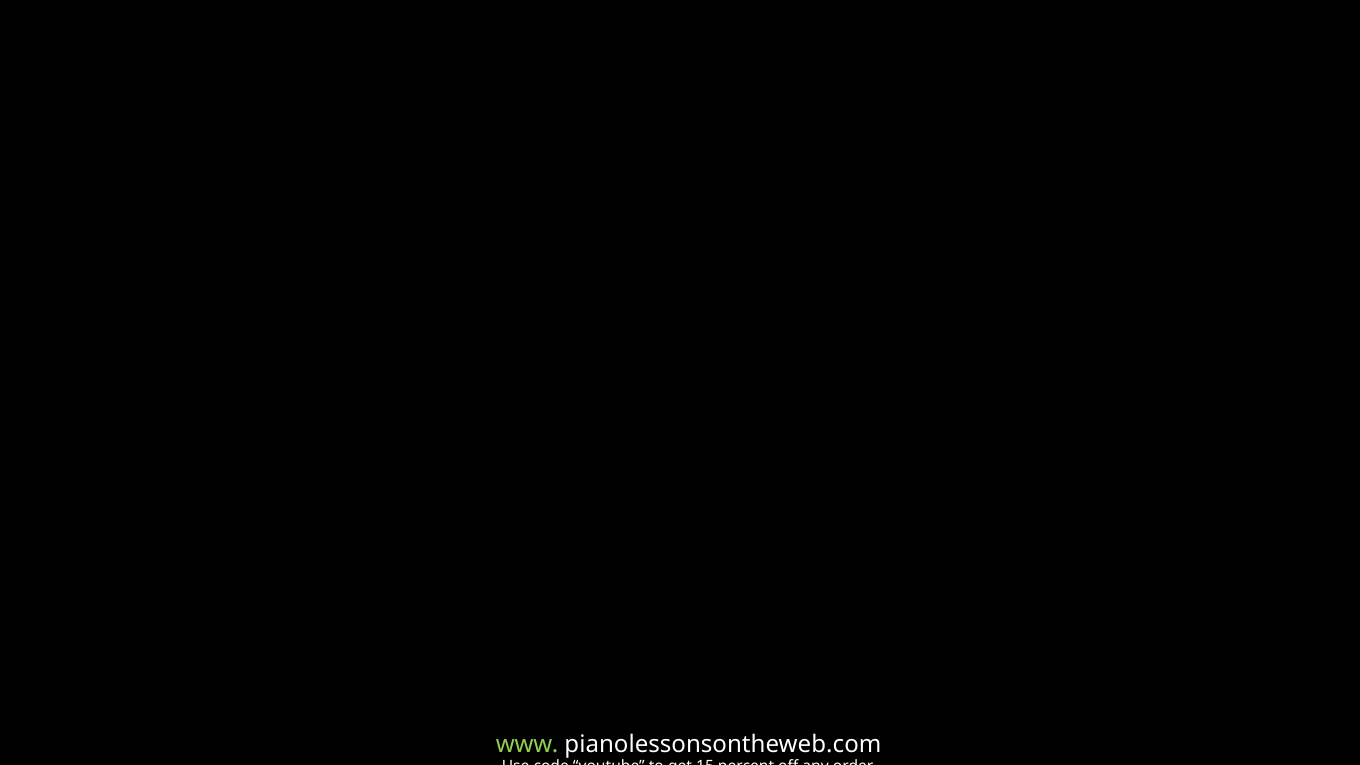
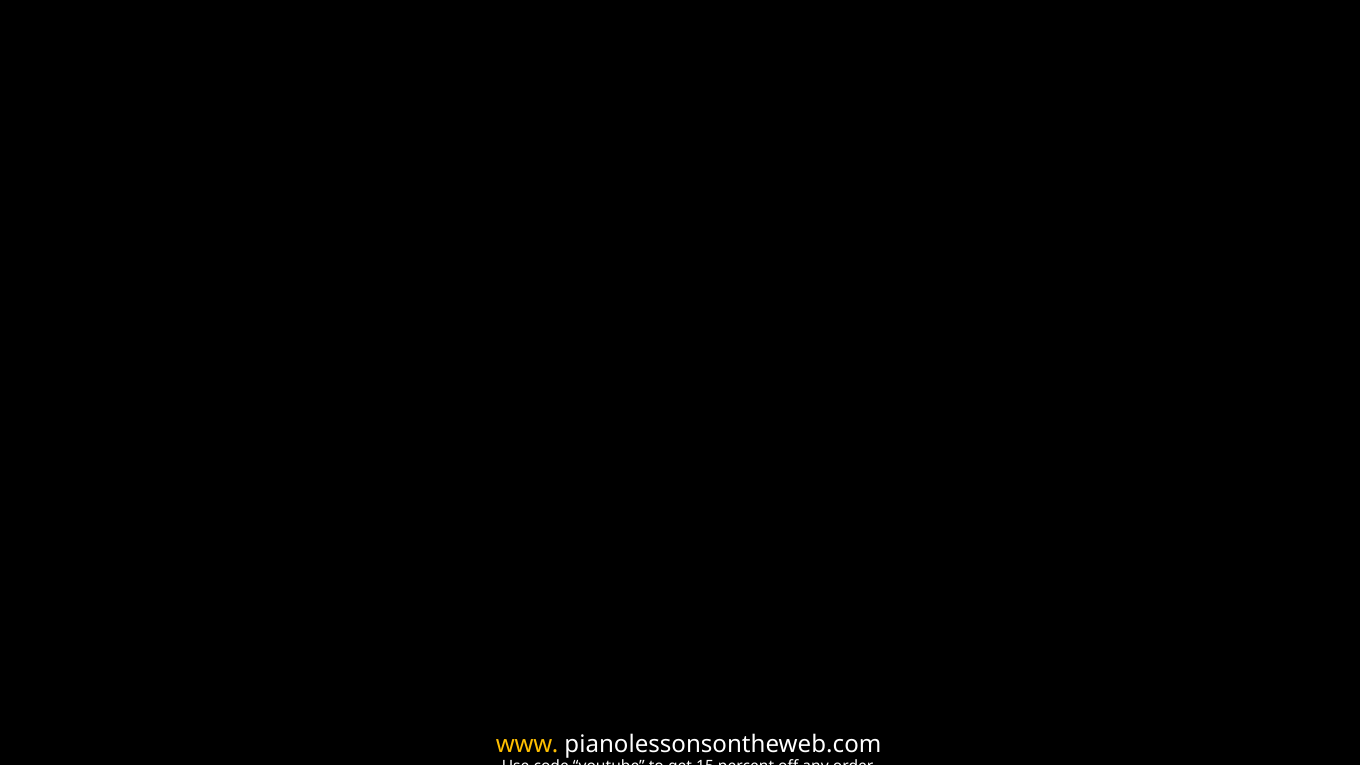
www colour: light green -> yellow
